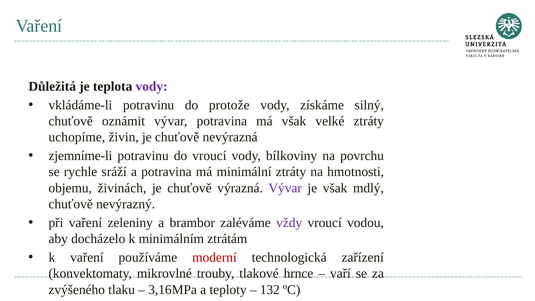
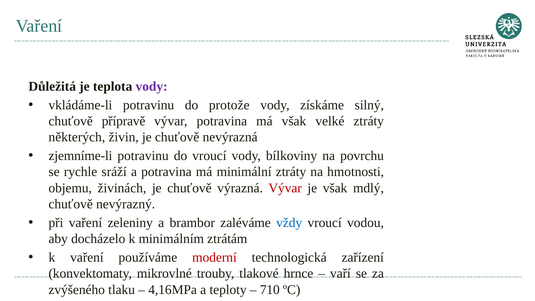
oznámit: oznámit -> přípravě
uchopíme: uchopíme -> některých
Vývar at (285, 188) colour: purple -> red
vždy colour: purple -> blue
3,16MPa: 3,16MPa -> 4,16MPa
132: 132 -> 710
